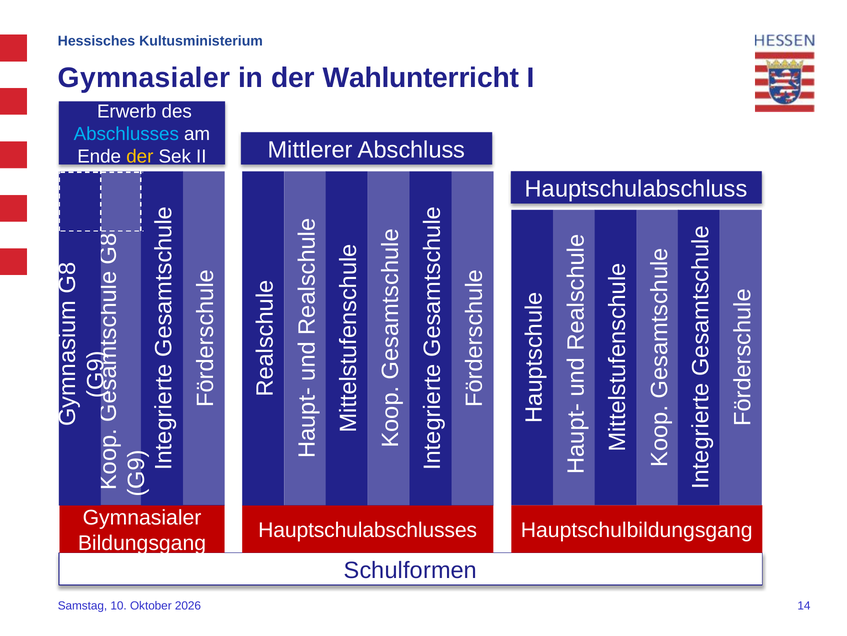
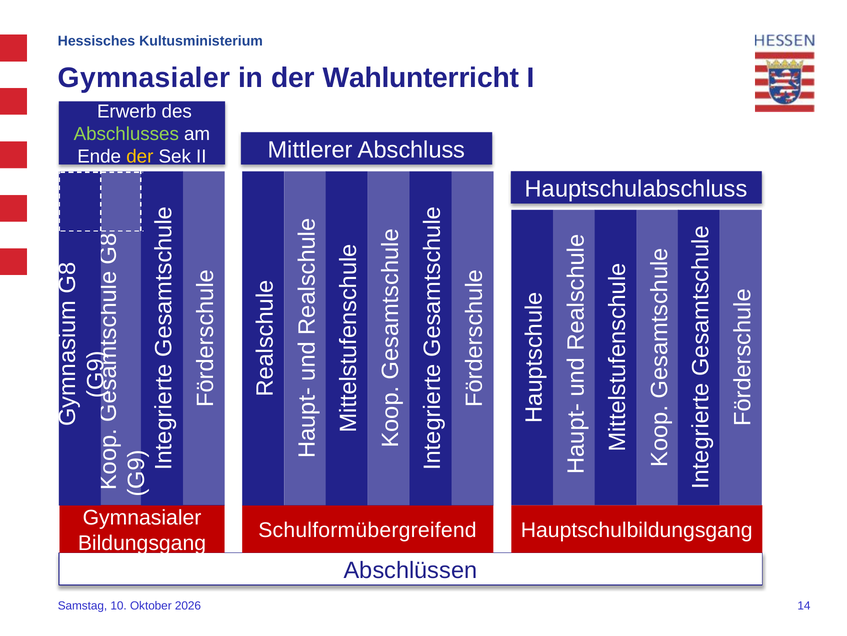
Abschlusses colour: light blue -> light green
Hauptschulabschlusses: Hauptschulabschlusses -> Schulformübergreifend
Schulformen: Schulformen -> Abschlüssen
